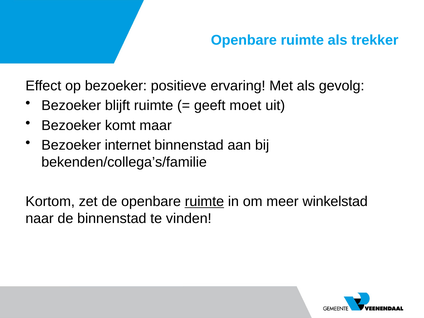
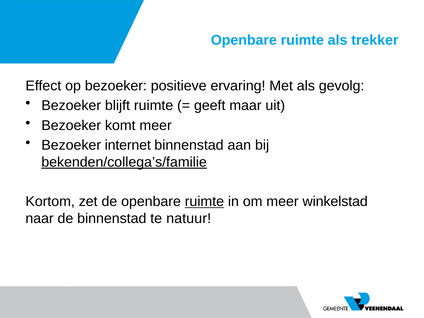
moet: moet -> maar
komt maar: maar -> meer
bekenden/collega’s/familie underline: none -> present
vinden: vinden -> natuur
